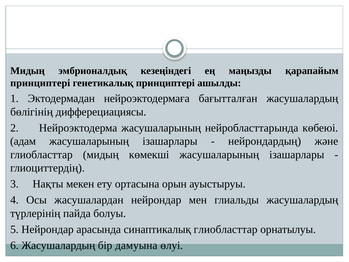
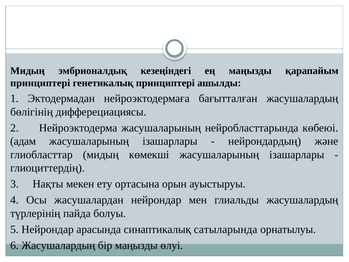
синаптикалық глиобласттар: глиобласттар -> сатыларында
бір дамуына: дамуына -> маңызды
